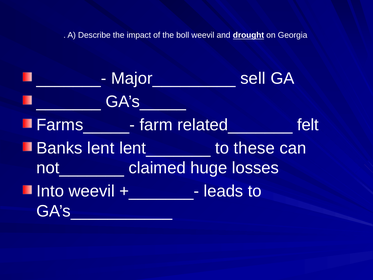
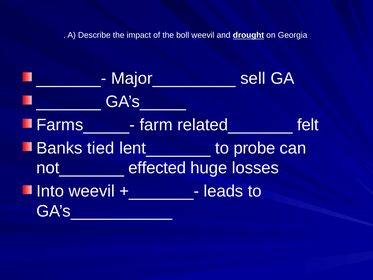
lent: lent -> tied
these: these -> probe
claimed: claimed -> effected
